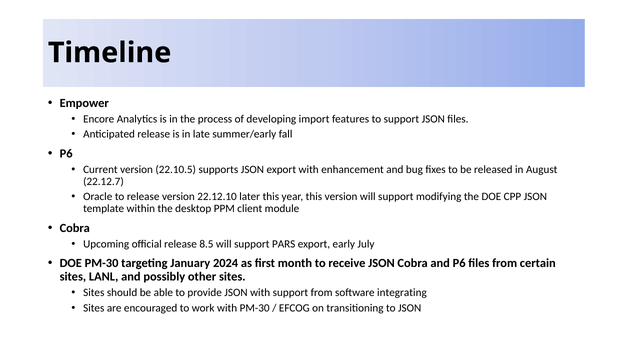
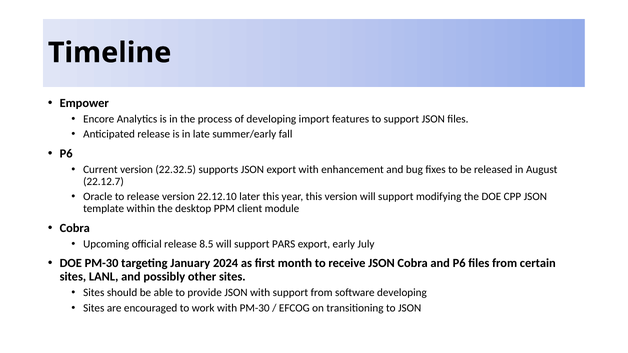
22.10.5: 22.10.5 -> 22.32.5
software integrating: integrating -> developing
